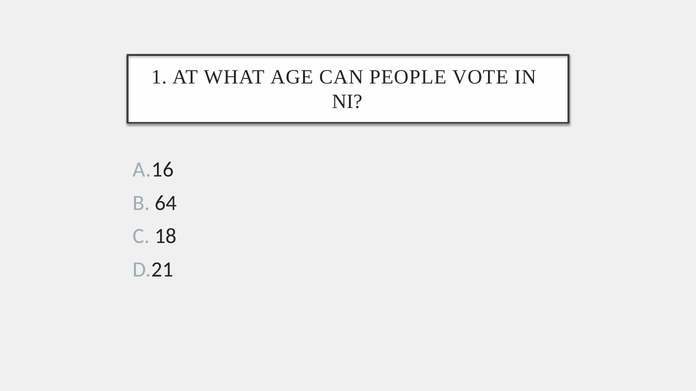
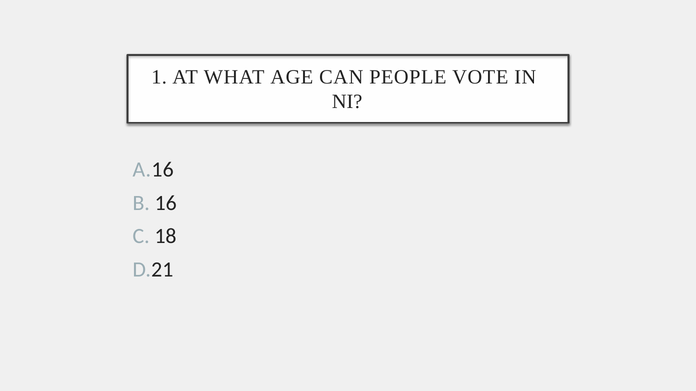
64: 64 -> 16
